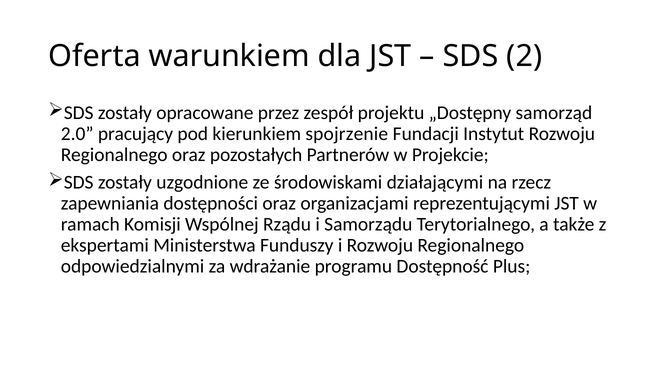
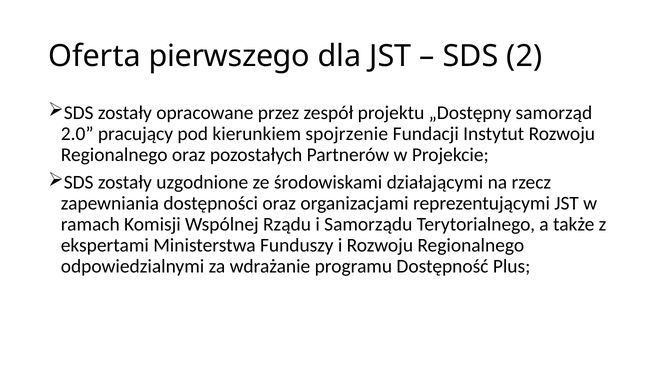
warunkiem: warunkiem -> pierwszego
